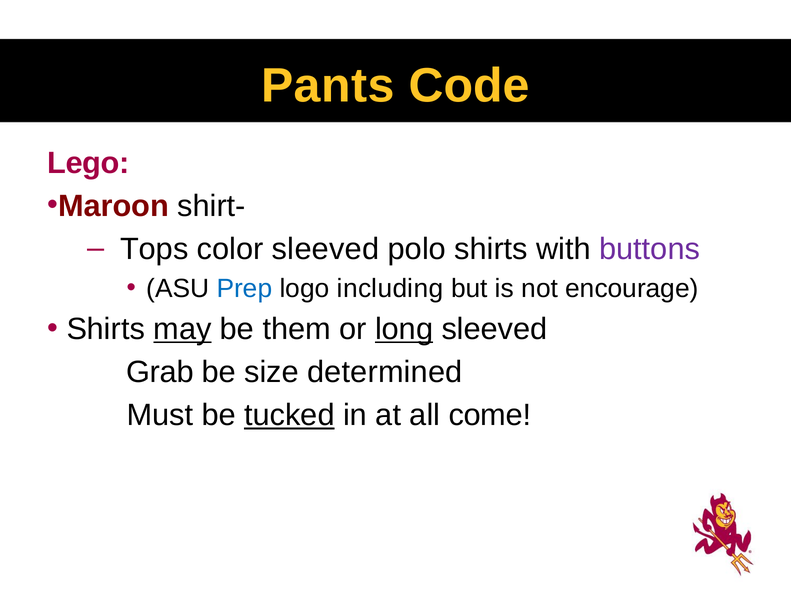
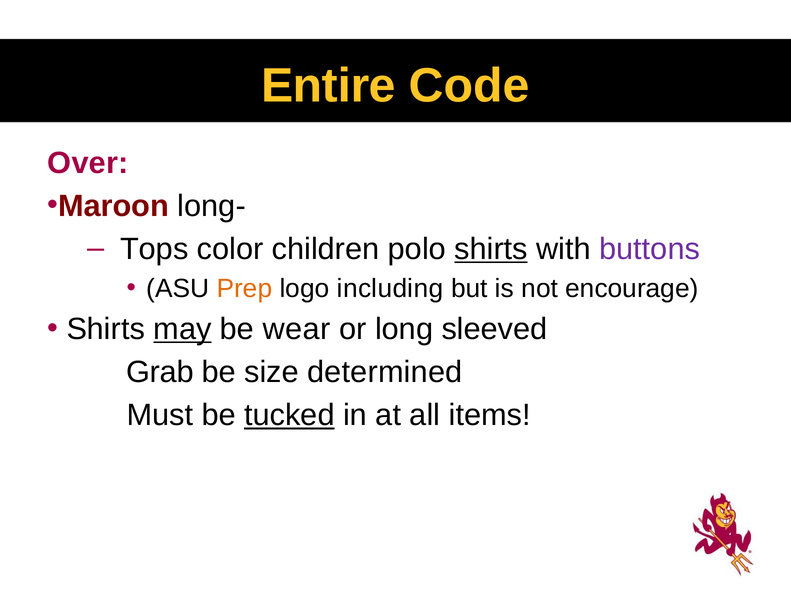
Pants: Pants -> Entire
Lego: Lego -> Over
shirt-: shirt- -> long-
color sleeved: sleeved -> children
shirts at (491, 249) underline: none -> present
Prep colour: blue -> orange
them: them -> wear
long underline: present -> none
come: come -> items
